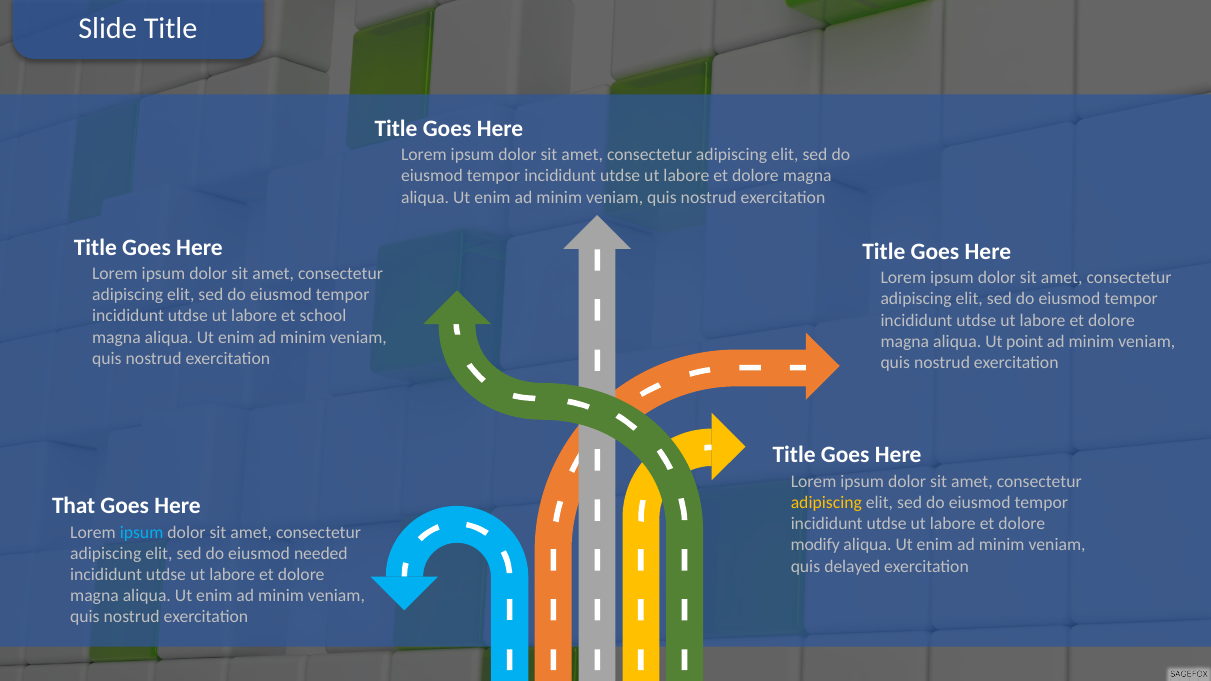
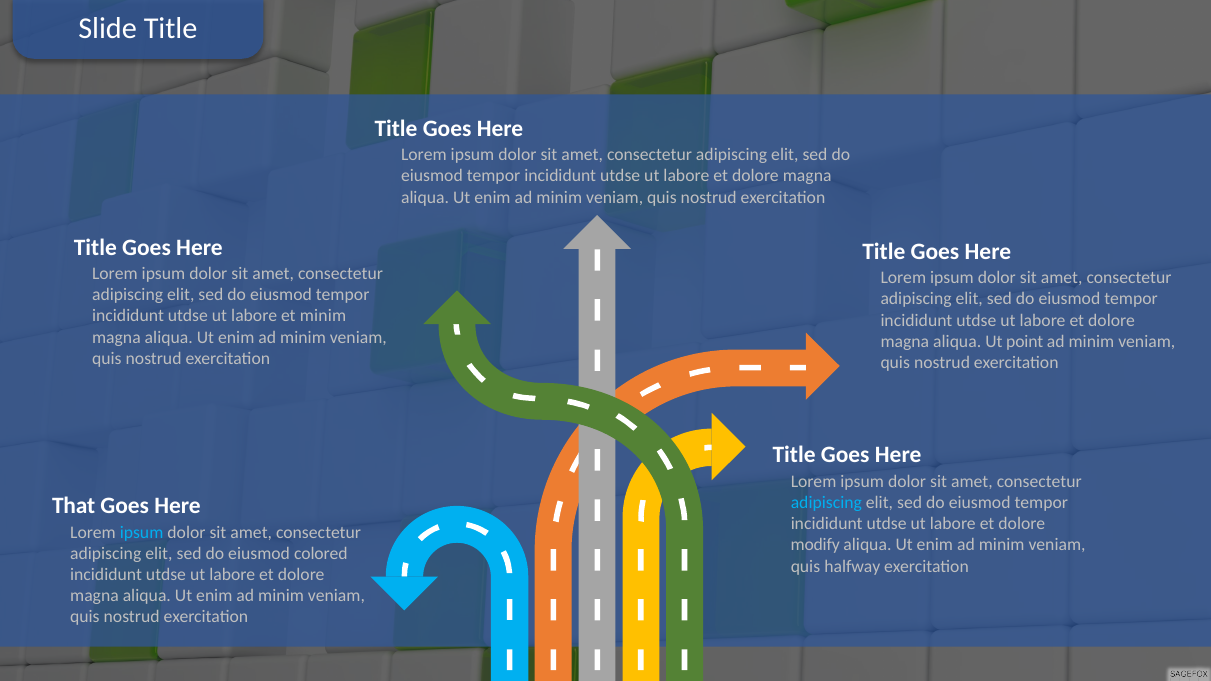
et school: school -> minim
adipiscing at (826, 503) colour: yellow -> light blue
needed: needed -> colored
delayed: delayed -> halfway
